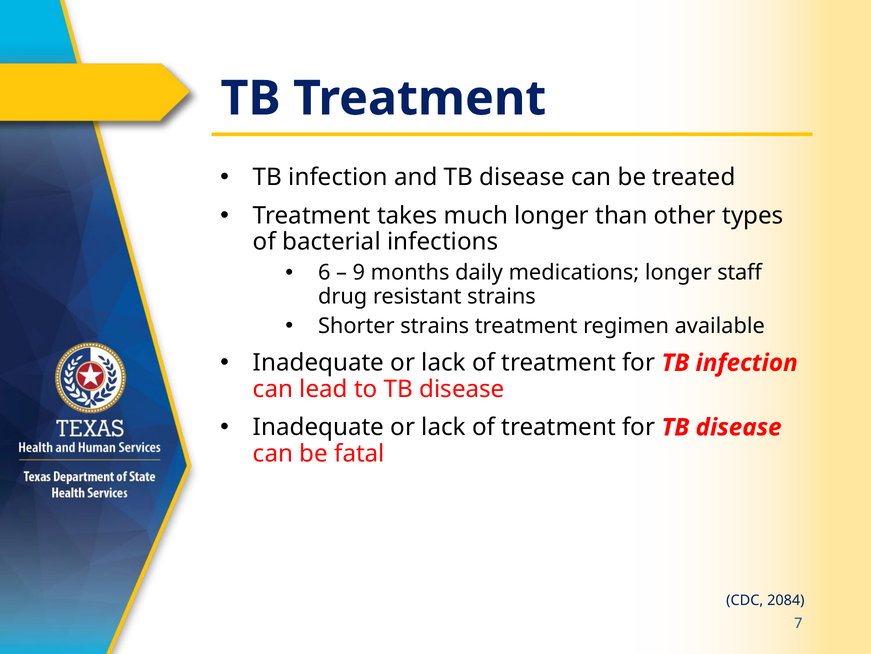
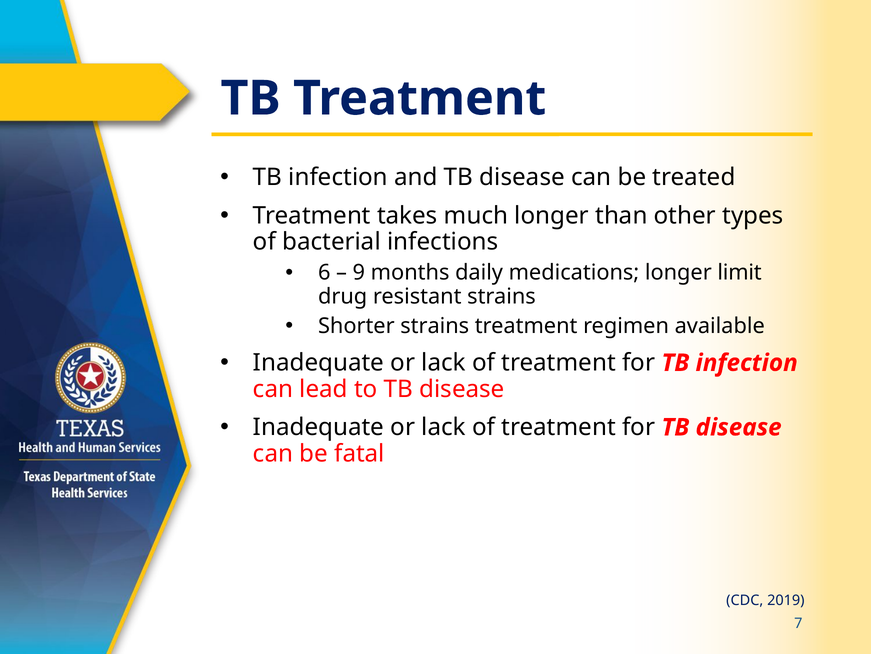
staff: staff -> limit
2084: 2084 -> 2019
